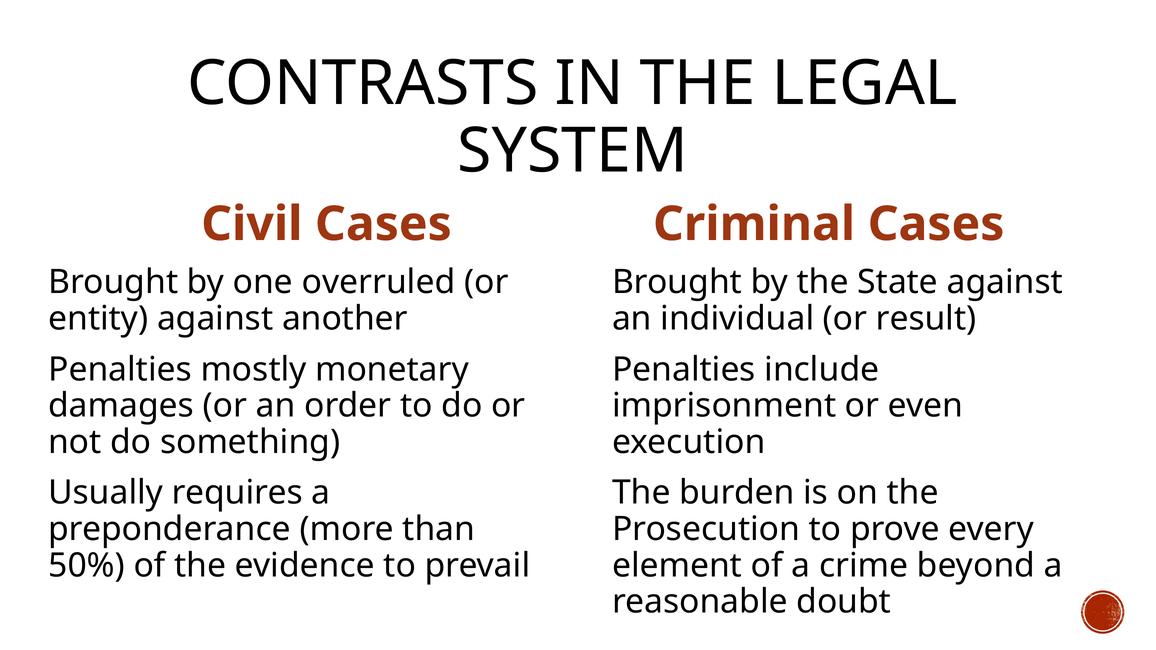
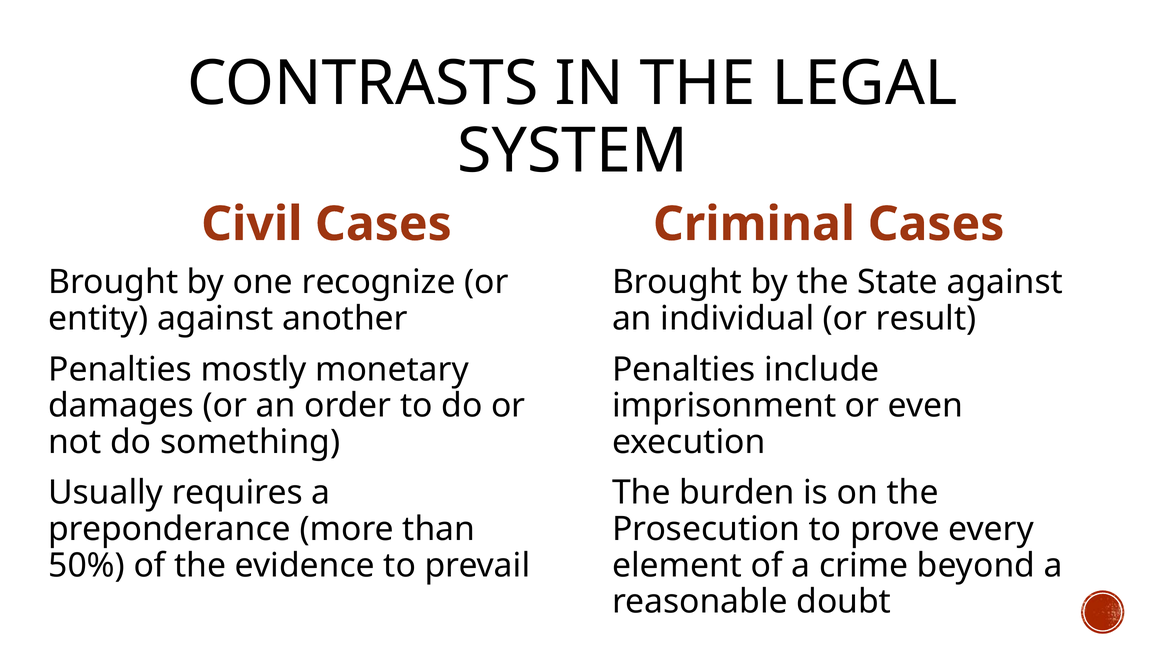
overruled: overruled -> recognize
